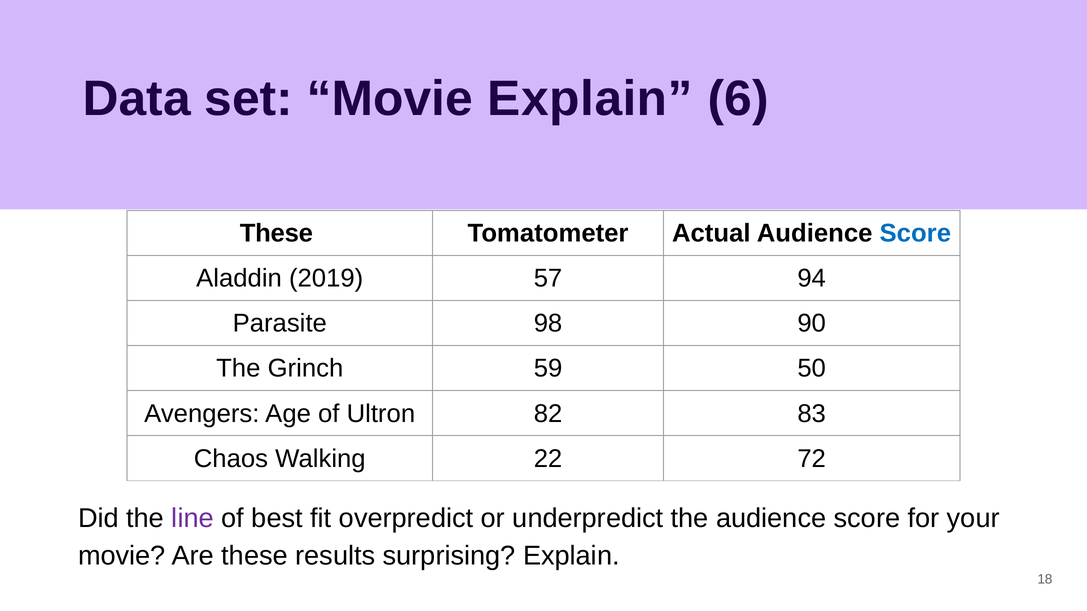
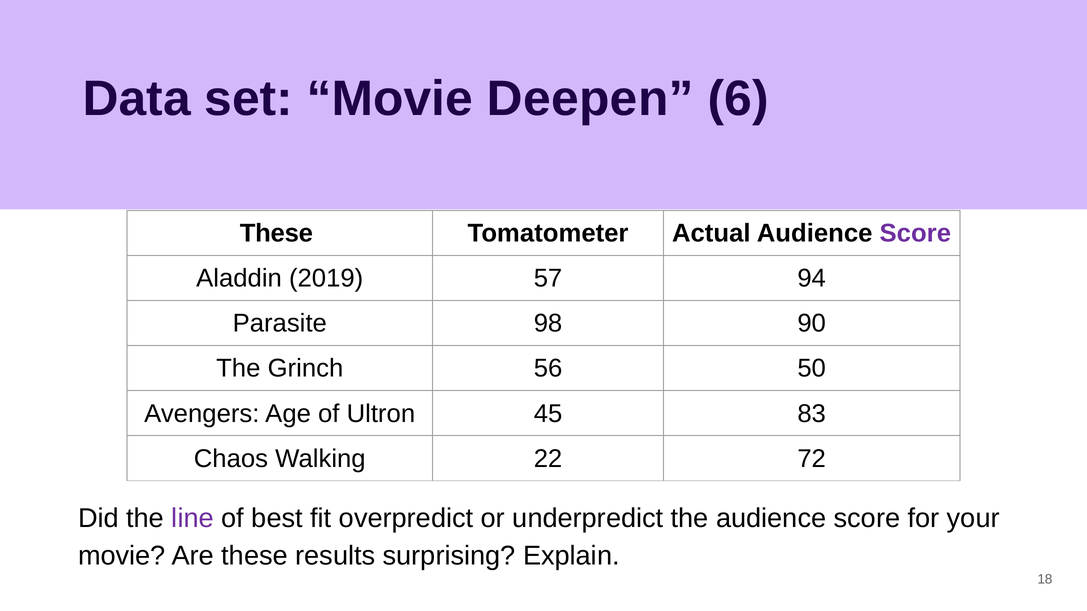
Movie Explain: Explain -> Deepen
Score at (915, 233) colour: blue -> purple
59: 59 -> 56
82: 82 -> 45
